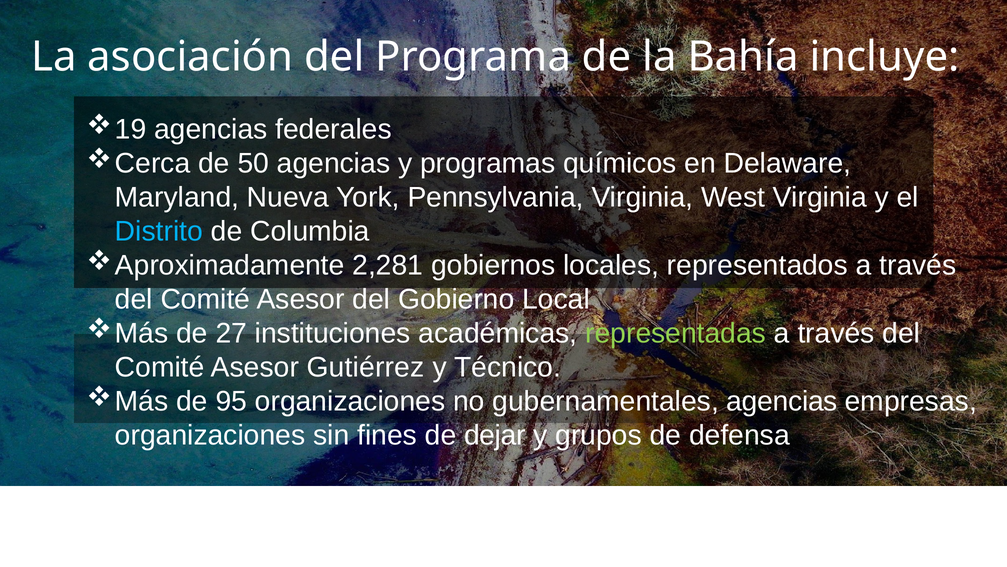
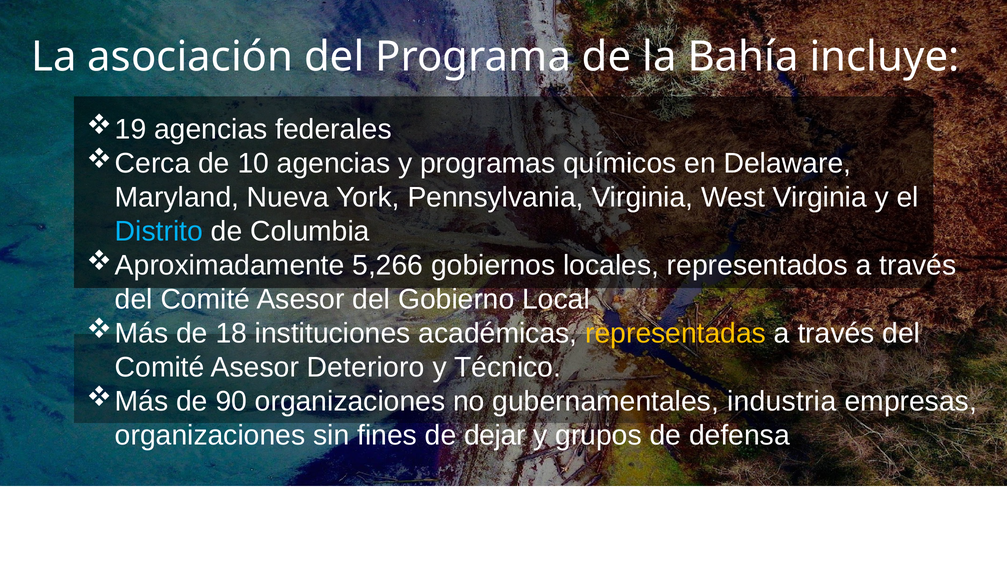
50: 50 -> 10
2,281: 2,281 -> 5,266
27: 27 -> 18
representadas colour: light green -> yellow
Gutiérrez: Gutiérrez -> Deterioro
95: 95 -> 90
gubernamentales agencias: agencias -> industria
